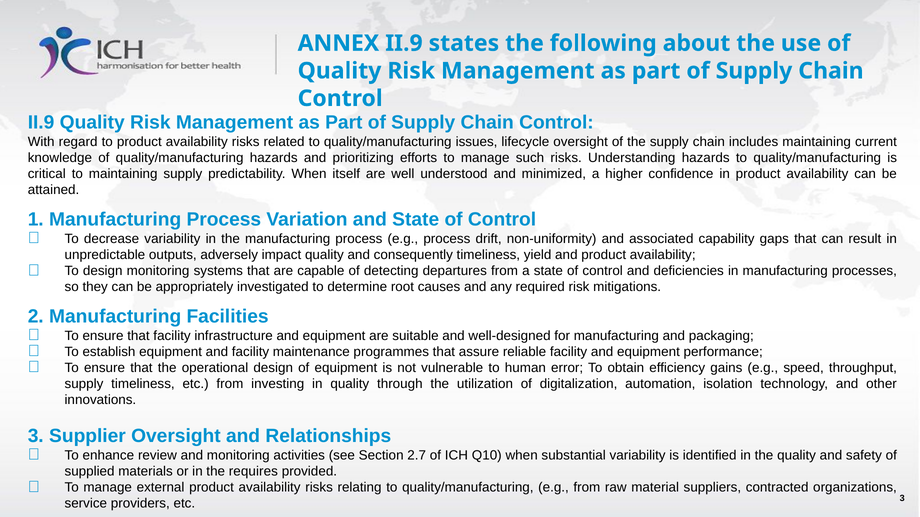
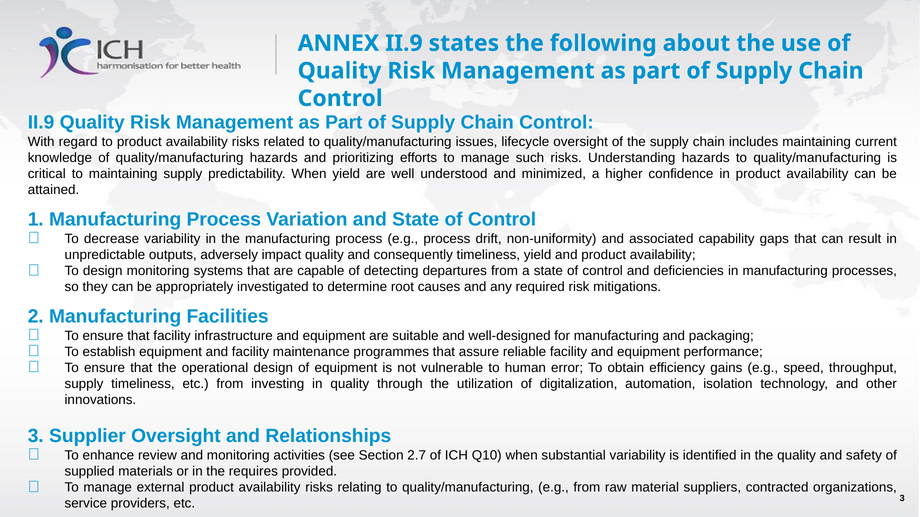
When itself: itself -> yield
